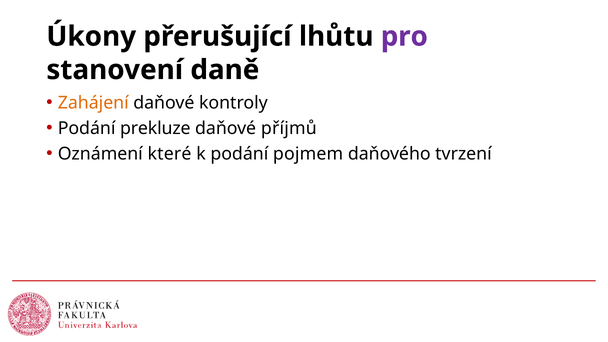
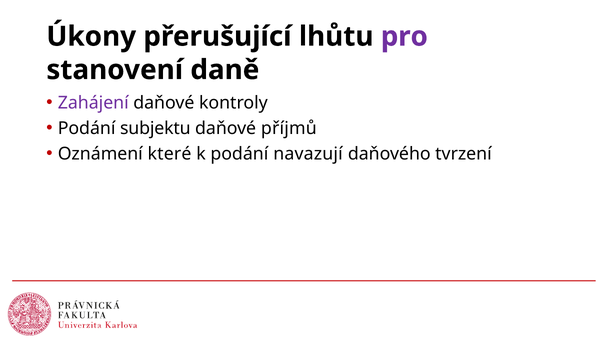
Zahájení colour: orange -> purple
prekluze: prekluze -> subjektu
pojmem: pojmem -> navazují
